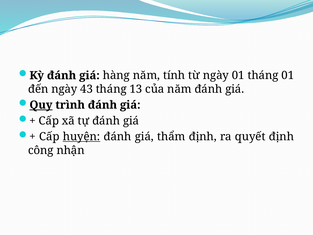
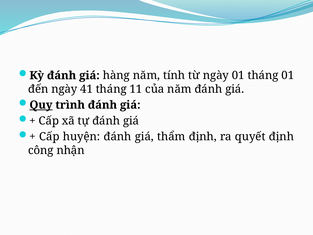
43: 43 -> 41
13: 13 -> 11
huyện underline: present -> none
